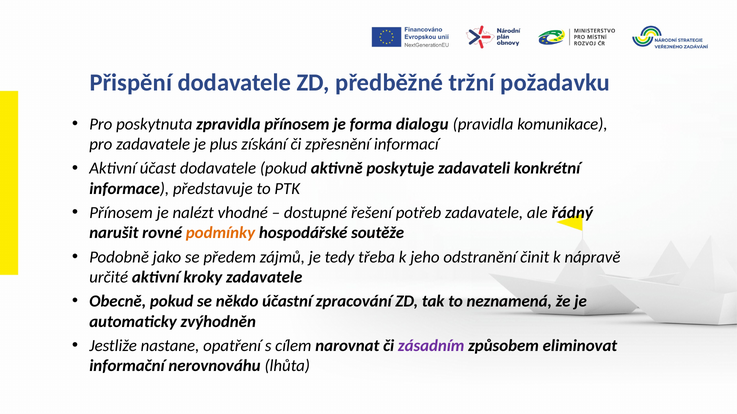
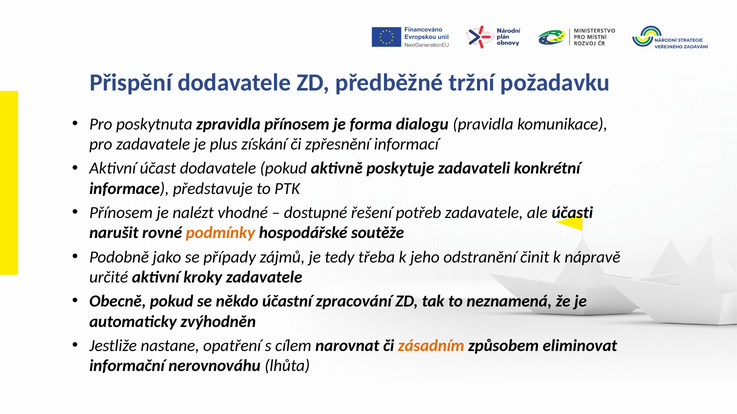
řádný: řádný -> účasti
předem: předem -> případy
zásadním colour: purple -> orange
